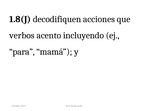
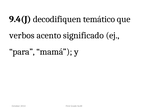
1.8(J: 1.8(J -> 9.4(J
acciones: acciones -> temático
incluyendo: incluyendo -> significado
